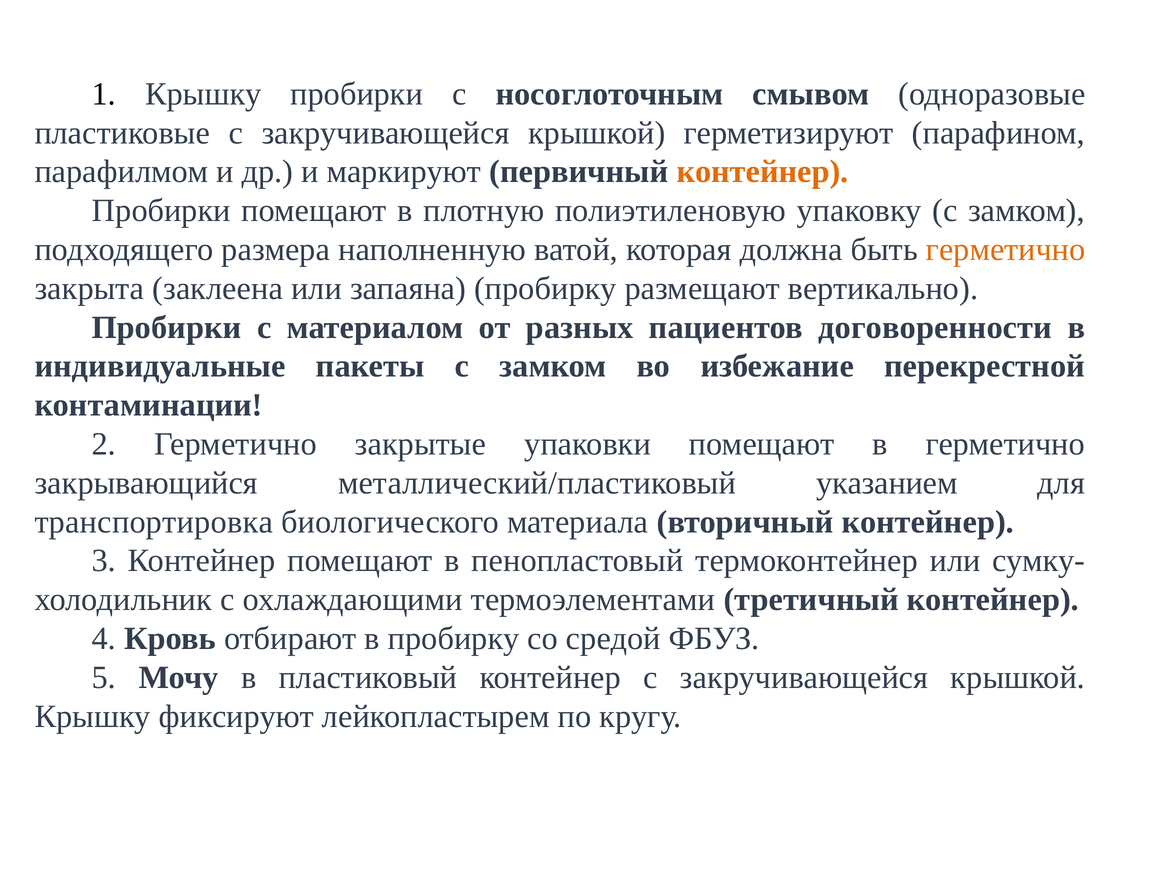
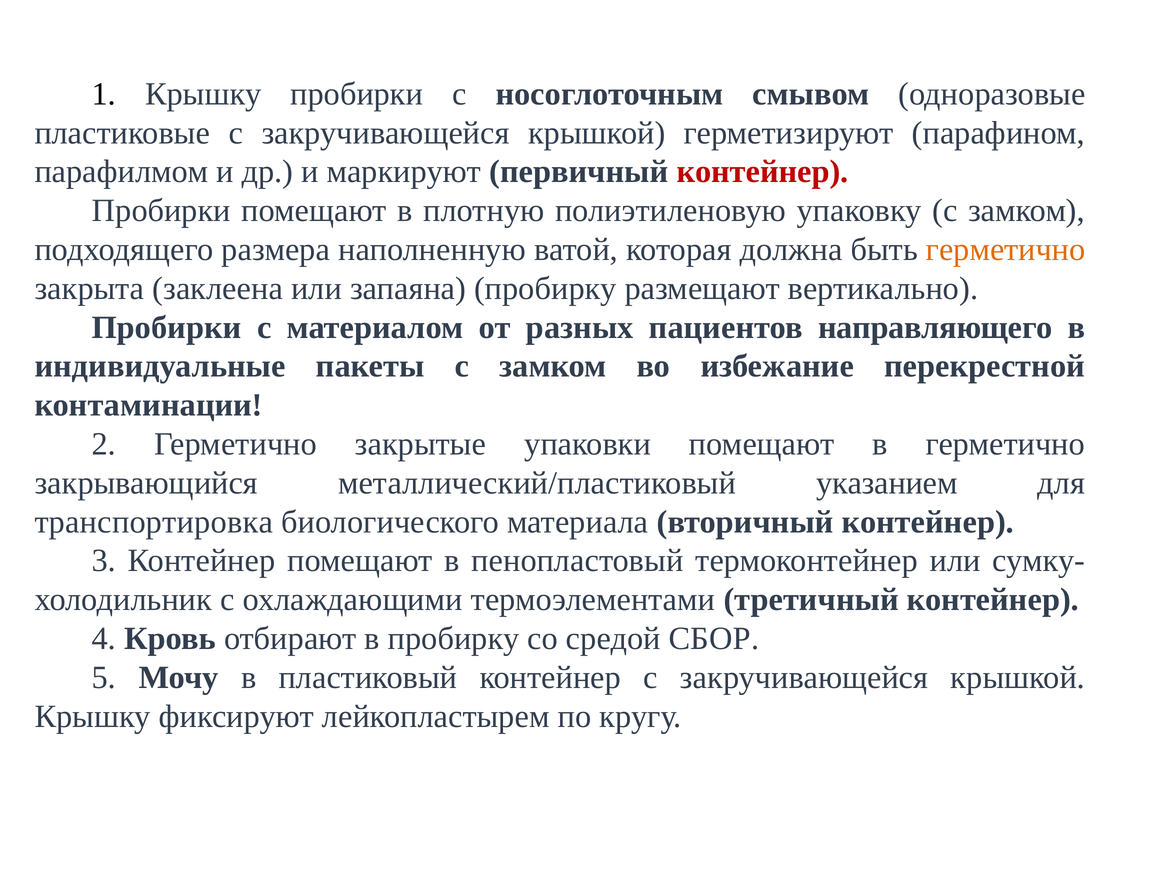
контейнер at (763, 172) colour: orange -> red
договоренности: договоренности -> направляющего
ФБУЗ: ФБУЗ -> СБОР
